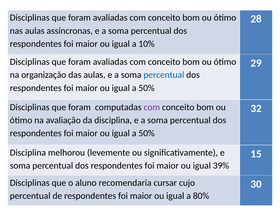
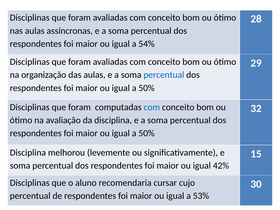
10%: 10% -> 54%
com at (152, 107) colour: purple -> blue
39%: 39% -> 42%
80%: 80% -> 53%
